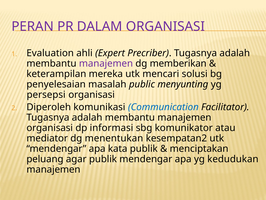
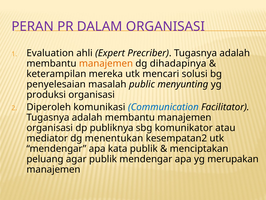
manajemen at (106, 63) colour: purple -> orange
memberikan: memberikan -> dihadapinya
persepsi: persepsi -> produksi
informasi: informasi -> publiknya
kedudukan: kedudukan -> merupakan
